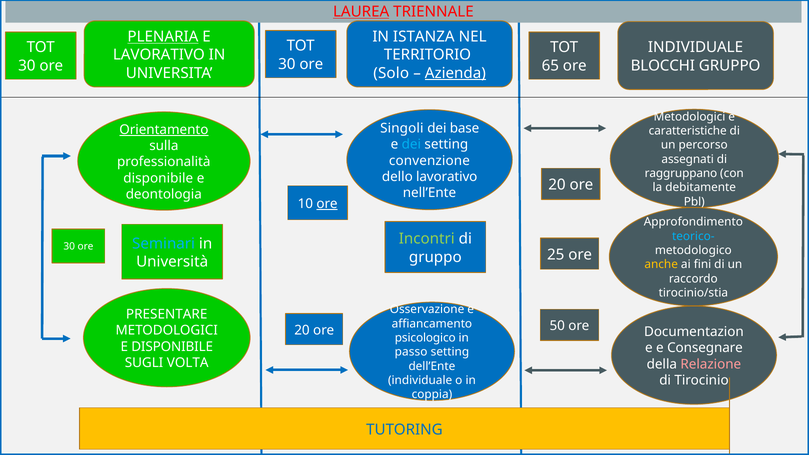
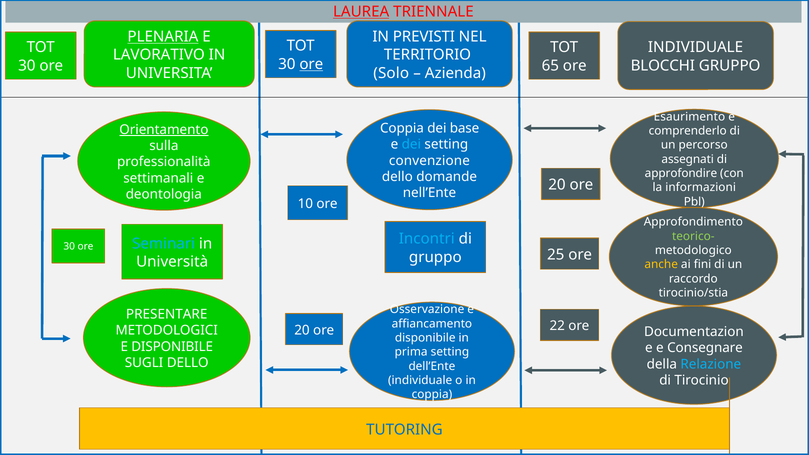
ISTANZA: ISTANZA -> PREVISTI
ore at (311, 64) underline: none -> present
Azienda underline: present -> none
Metodologici at (689, 117): Metodologici -> Esaurimento
Singoli at (402, 128): Singoli -> Coppia
caratteristiche: caratteristiche -> comprenderlo
raggruppano: raggruppano -> approfondire
dello lavorativo: lavorativo -> domande
disponibile at (158, 178): disponibile -> settimanali
debitamente: debitamente -> informazioni
ore at (327, 204) underline: present -> none
teorico- colour: light blue -> light green
Incontri colour: light green -> light blue
50: 50 -> 22
psicologico at (425, 338): psicologico -> disponibile
passo: passo -> prima
SUGLI VOLTA: VOLTA -> DELLO
Relazione colour: pink -> light blue
